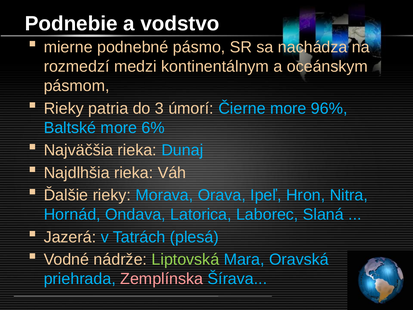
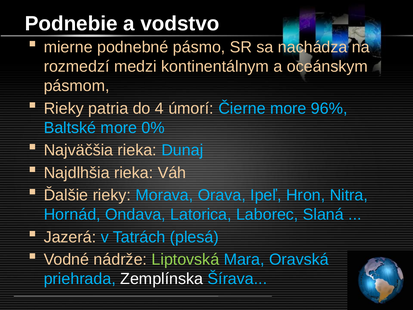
3: 3 -> 4
6%: 6% -> 0%
Zemplínska colour: pink -> white
